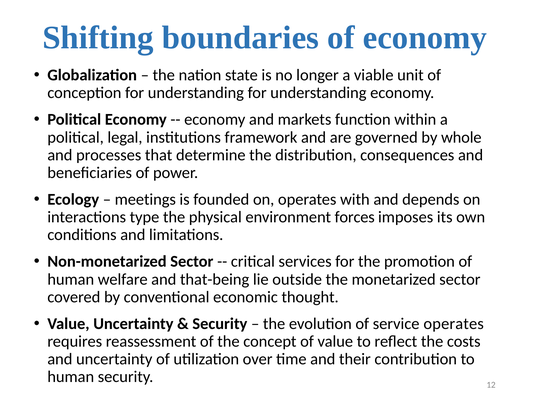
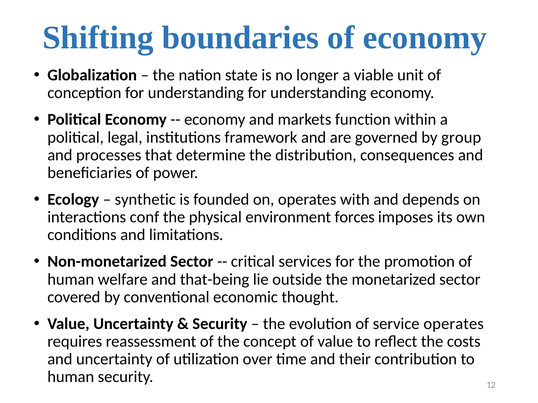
whole: whole -> group
meetings: meetings -> synthetic
type: type -> conf
